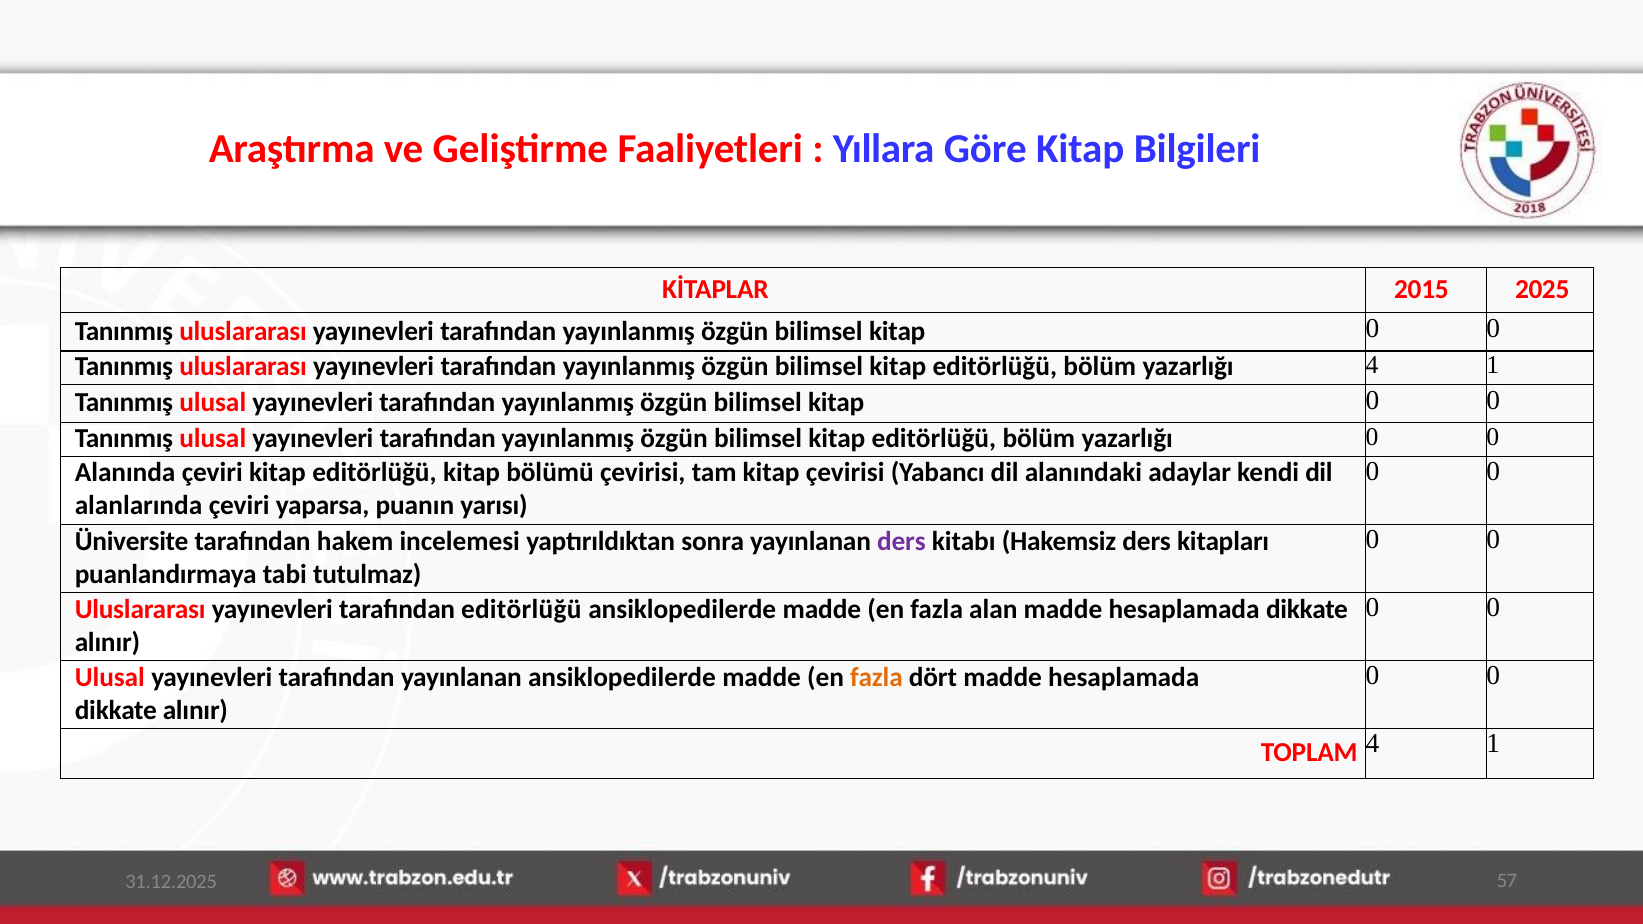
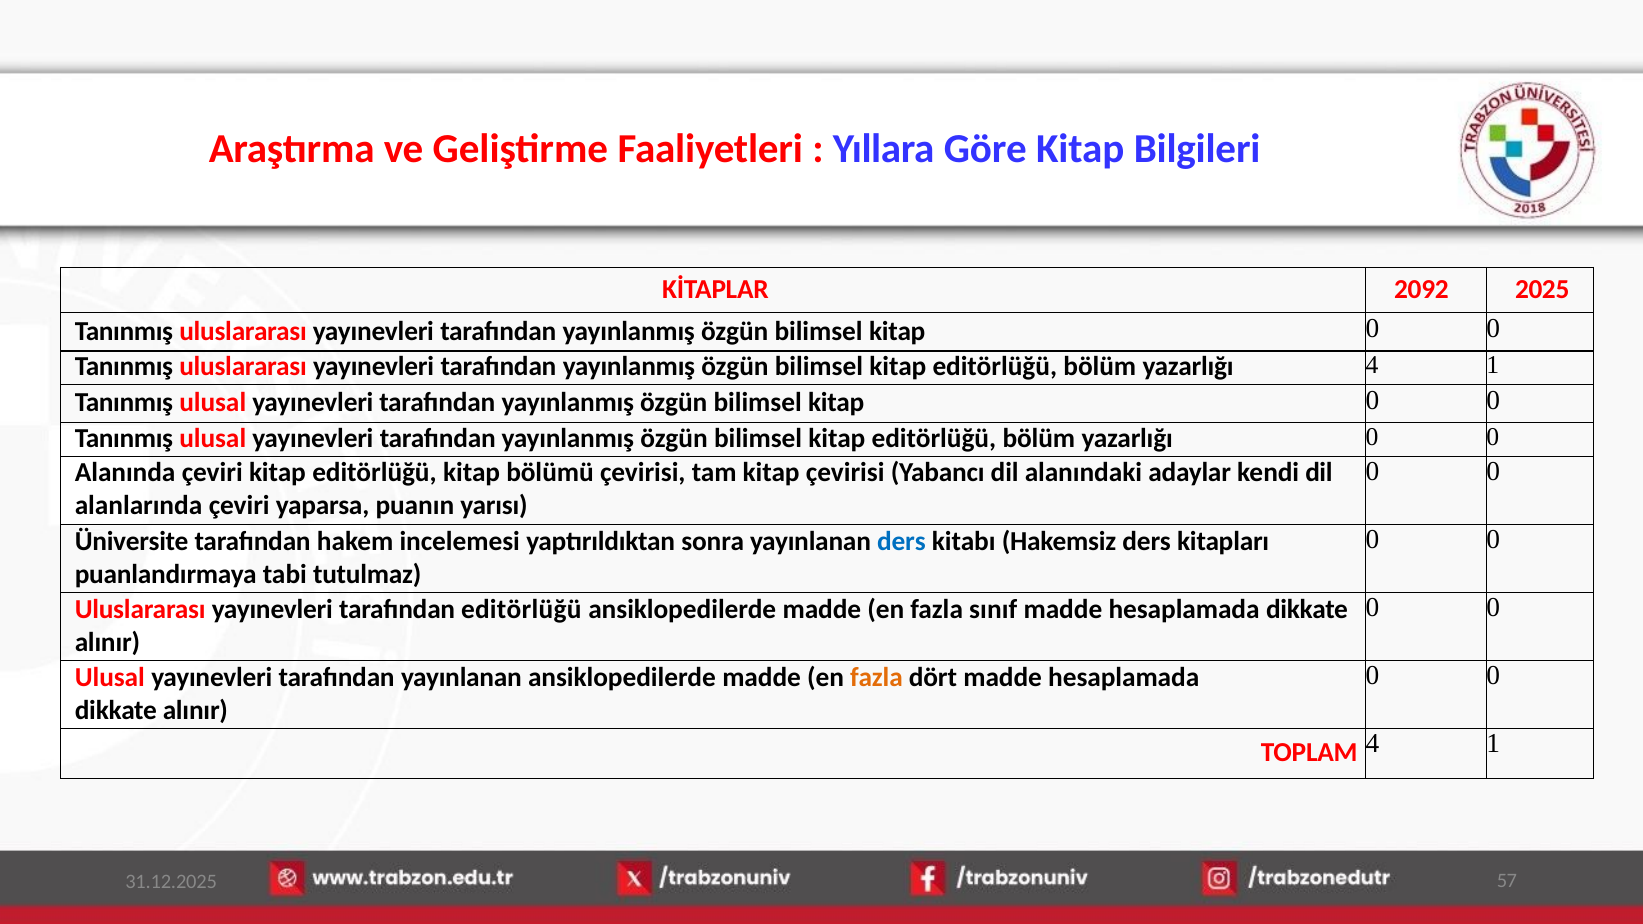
2015: 2015 -> 2092
ders at (901, 541) colour: purple -> blue
alan: alan -> sınıf
